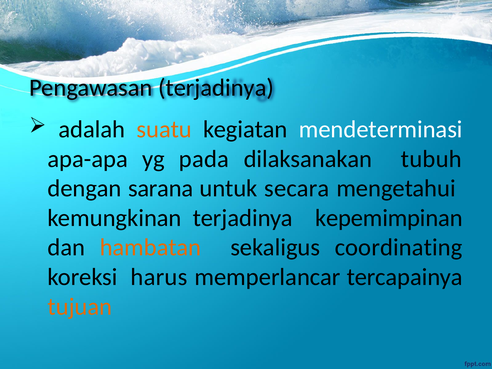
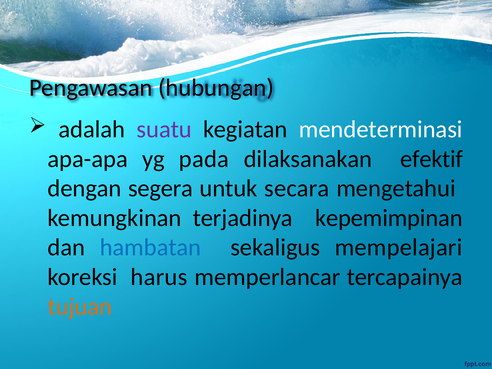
Pengawasan terjadinya: terjadinya -> hubungan
suatu colour: orange -> purple
tubuh: tubuh -> efektif
sarana: sarana -> segera
hambatan colour: orange -> blue
coordinating: coordinating -> mempelajari
